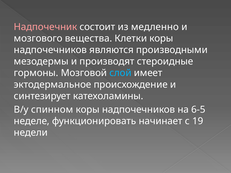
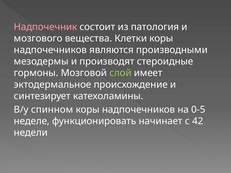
медленно: медленно -> патология
слой colour: light blue -> light green
6-5: 6-5 -> 0-5
19: 19 -> 42
